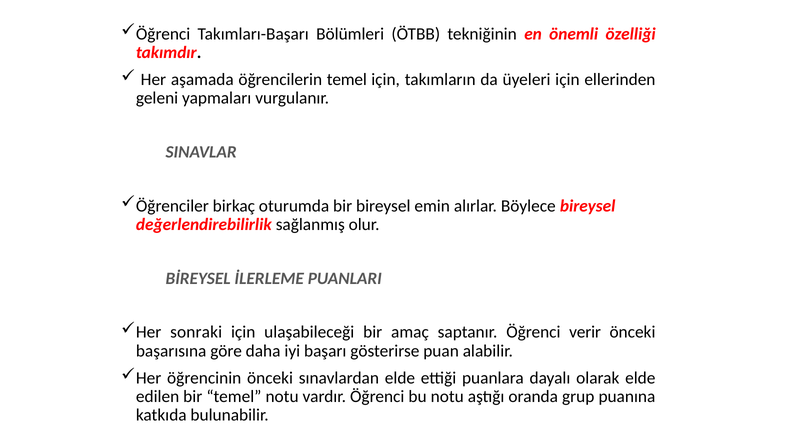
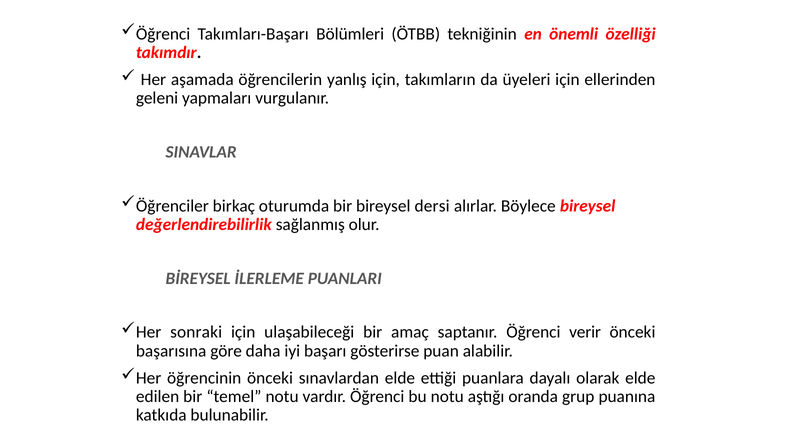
öğrencilerin temel: temel -> yanlış
emin: emin -> dersi
